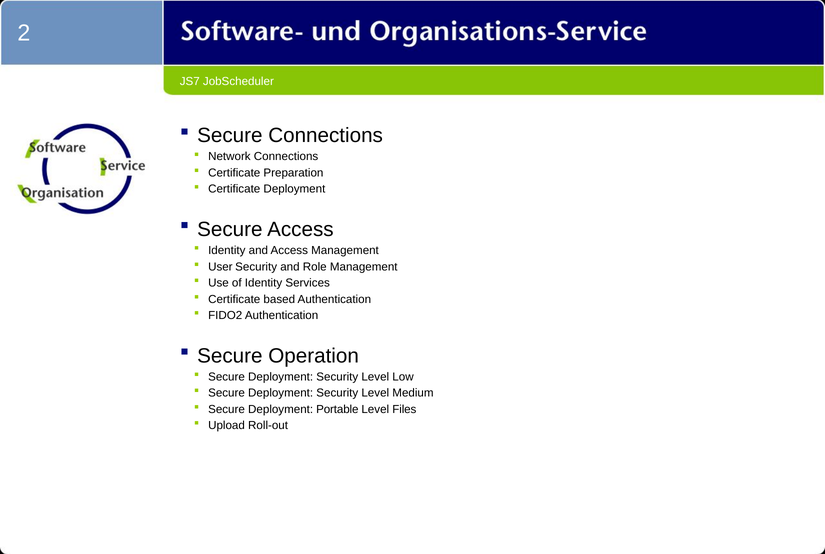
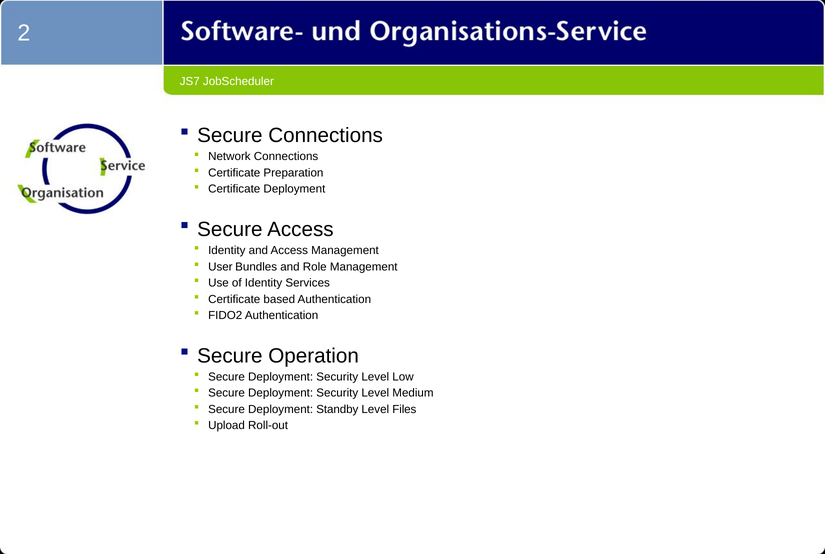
User Security: Security -> Bundles
Portable: Portable -> Standby
